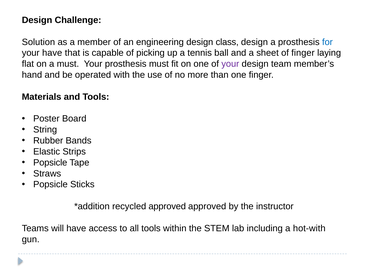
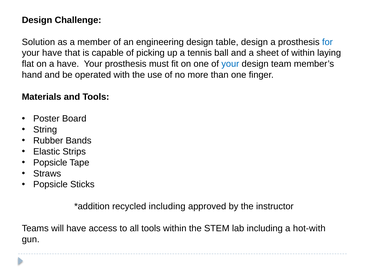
class: class -> table
of finger: finger -> within
a must: must -> have
your at (230, 64) colour: purple -> blue
recycled approved: approved -> including
